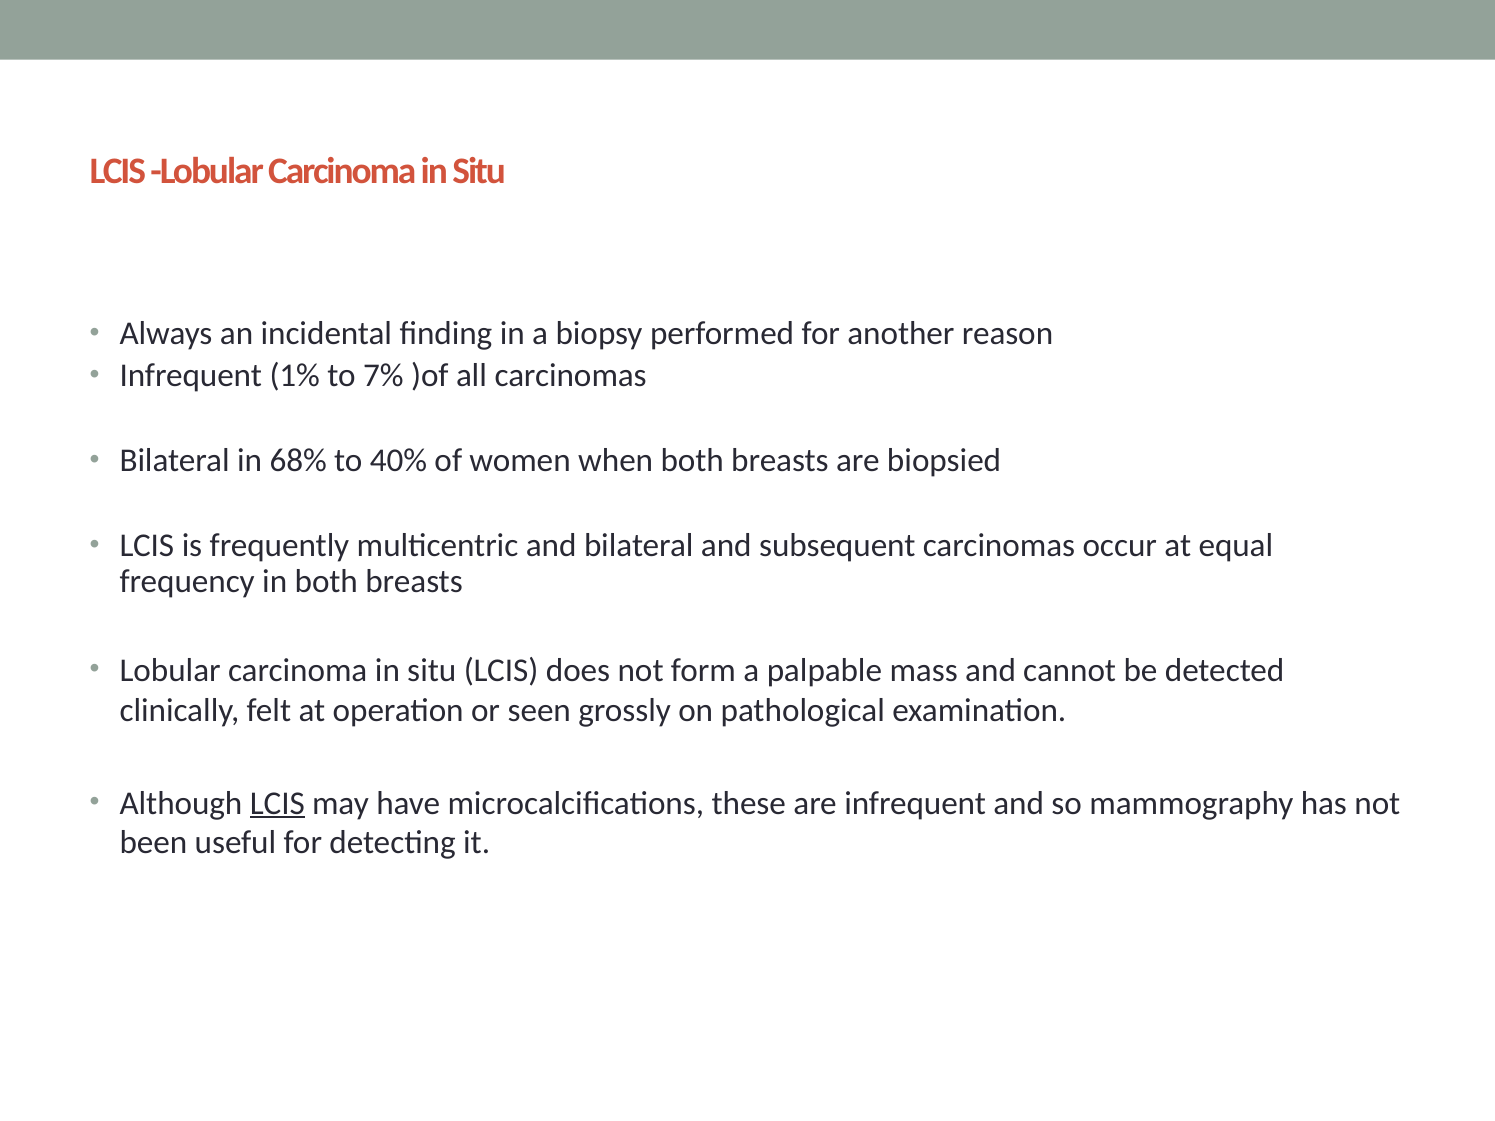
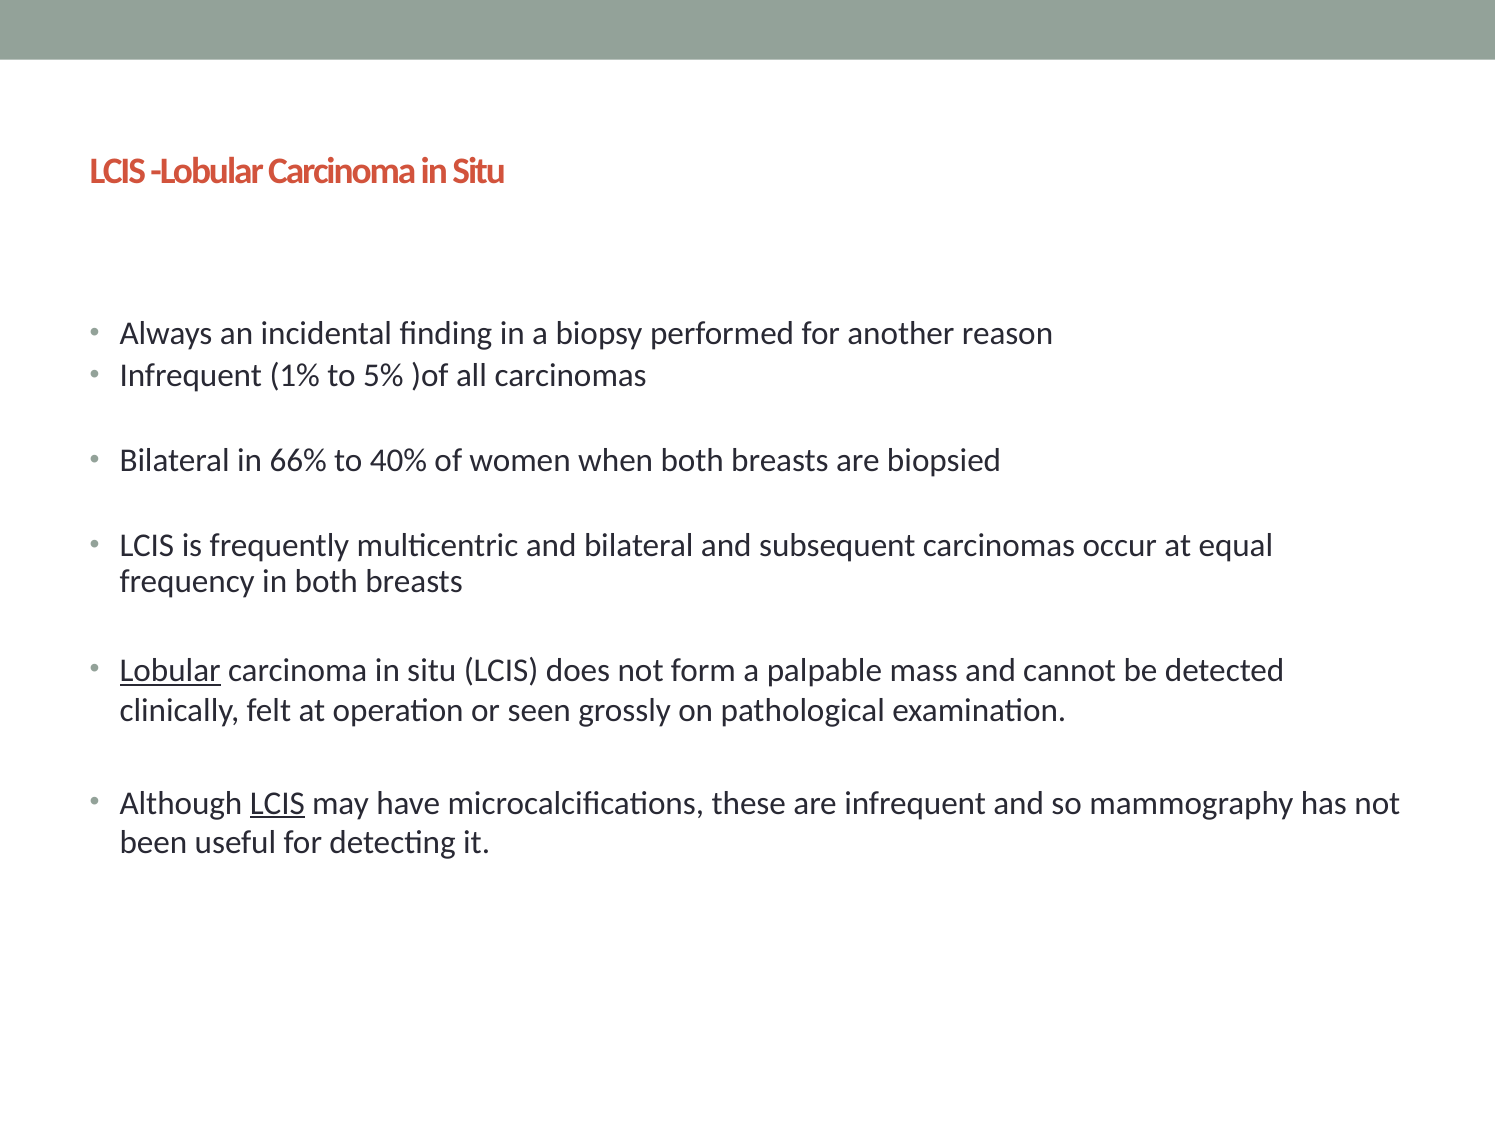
7%: 7% -> 5%
68%: 68% -> 66%
Lobular at (170, 671) underline: none -> present
